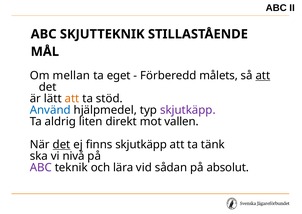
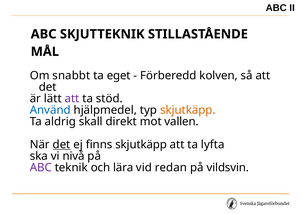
mellan: mellan -> snabbt
målets: målets -> kolven
att at (263, 75) underline: present -> none
att at (72, 98) colour: orange -> purple
skjutkäpp at (188, 110) colour: purple -> orange
liten: liten -> skall
tänk: tänk -> lyfta
sådan: sådan -> redan
absolut: absolut -> vildsvin
